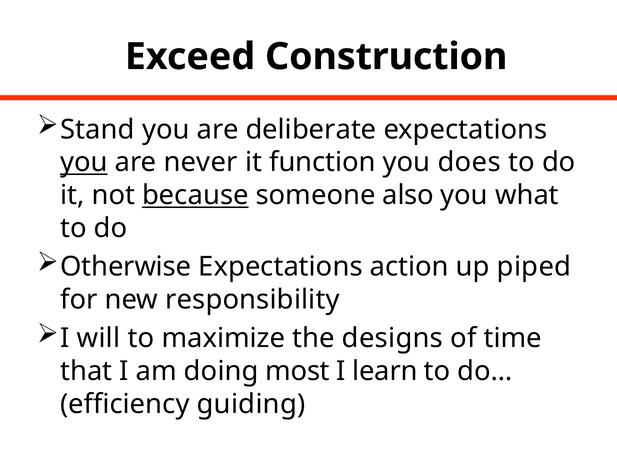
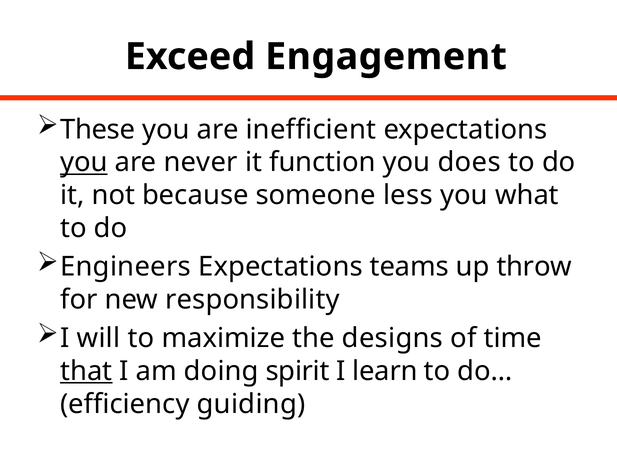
Construction: Construction -> Engagement
Stand: Stand -> These
deliberate: deliberate -> inefficient
because underline: present -> none
also: also -> less
Otherwise: Otherwise -> Engineers
action: action -> teams
piped: piped -> throw
that underline: none -> present
most: most -> spirit
